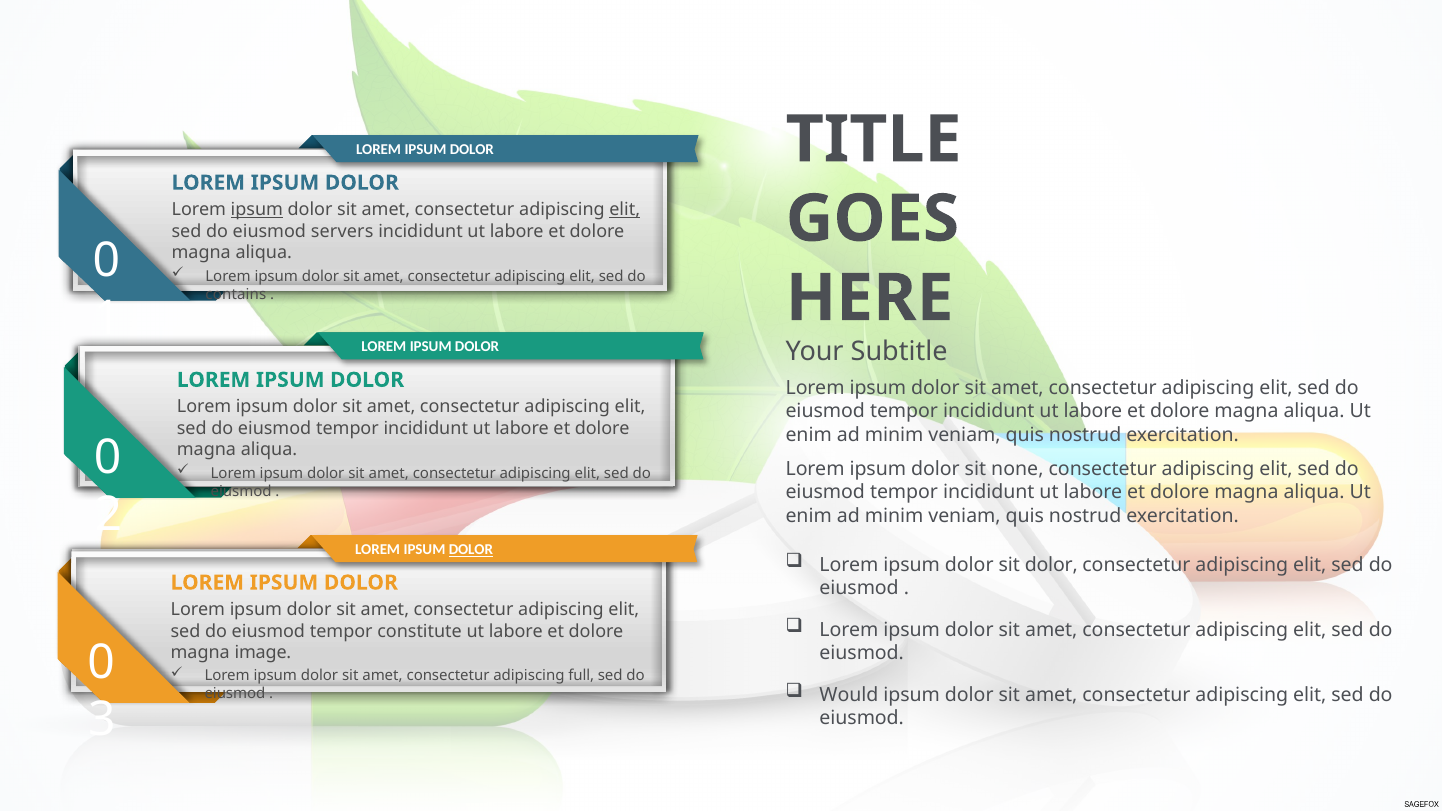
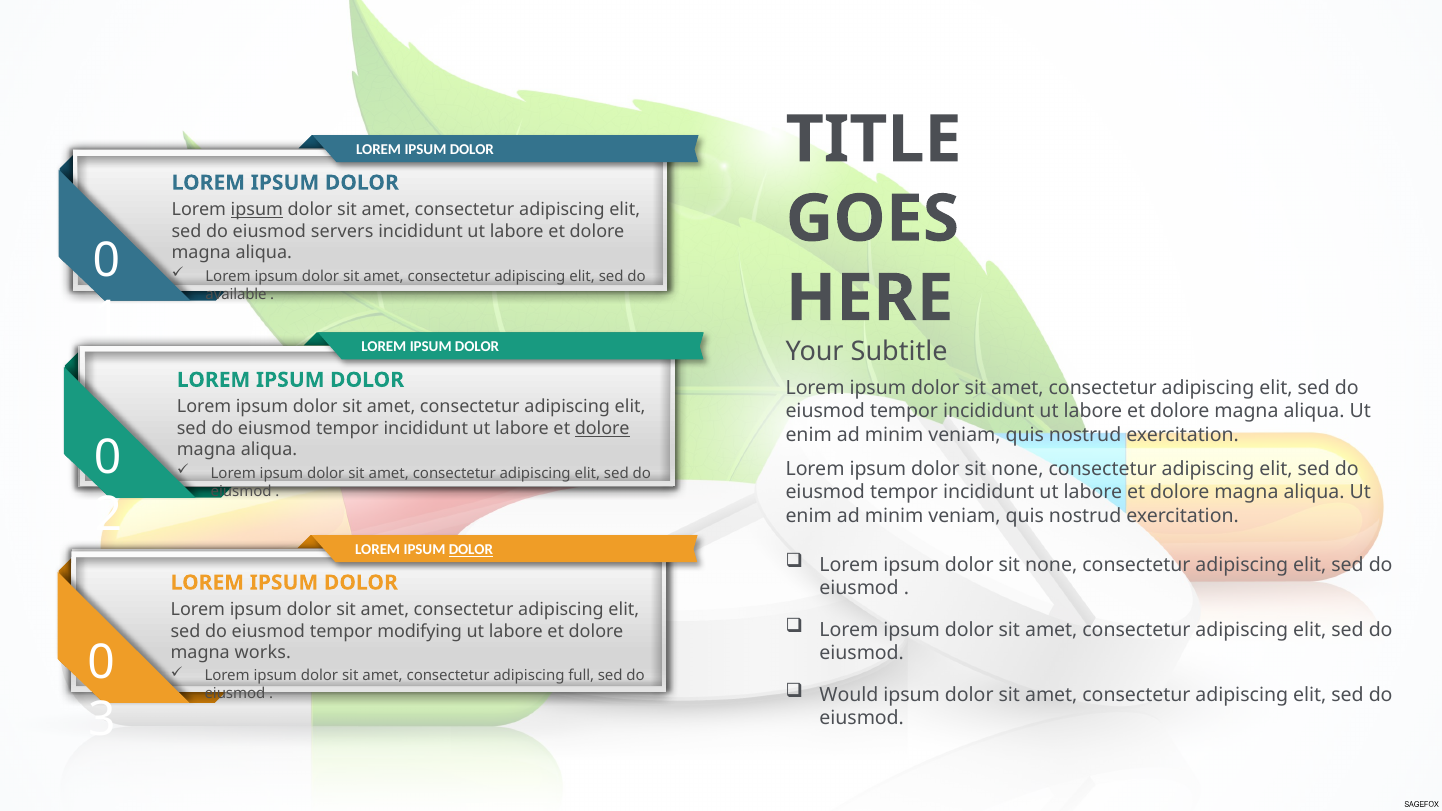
elit at (625, 210) underline: present -> none
contains: contains -> available
dolore at (602, 428) underline: none -> present
dolor at (1051, 565): dolor -> none
constitute: constitute -> modifying
image: image -> works
